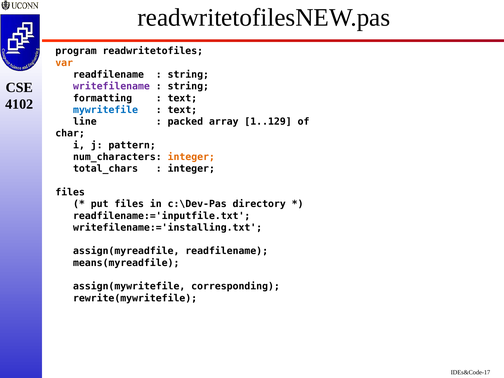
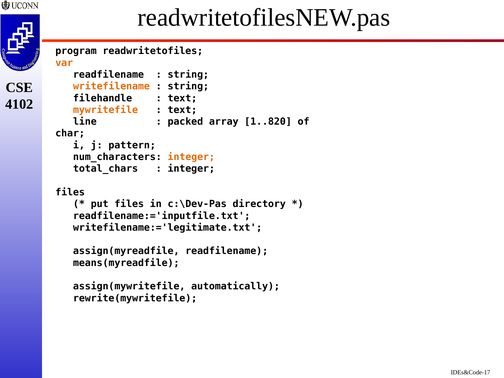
writefilename colour: purple -> orange
formatting: formatting -> filehandle
mywritefile colour: blue -> orange
1..129: 1..129 -> 1..820
writefilename:='installing.txt: writefilename:='installing.txt -> writefilename:='legitimate.txt
corresponding: corresponding -> automatically
